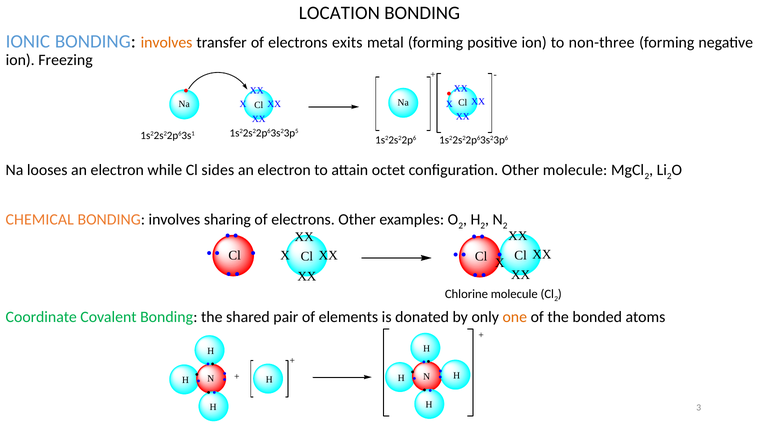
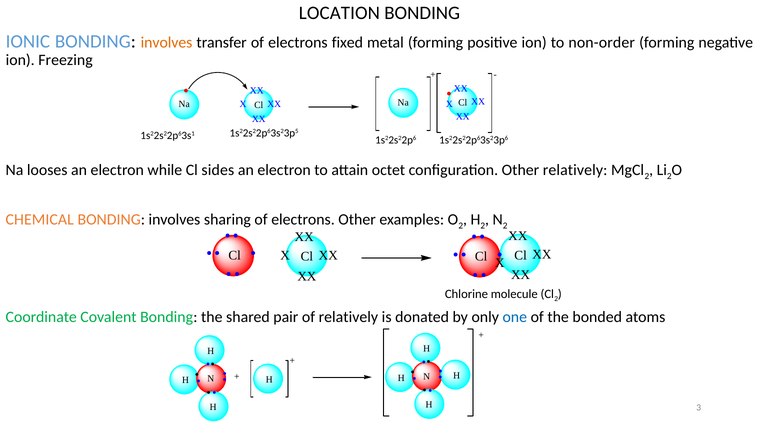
exits: exits -> fixed
non-three: non-three -> non-order
Other molecule: molecule -> relatively
of elements: elements -> relatively
one colour: orange -> blue
